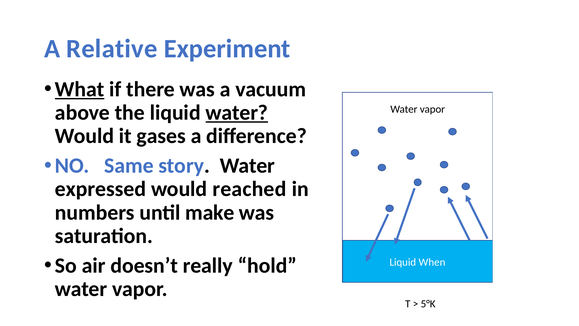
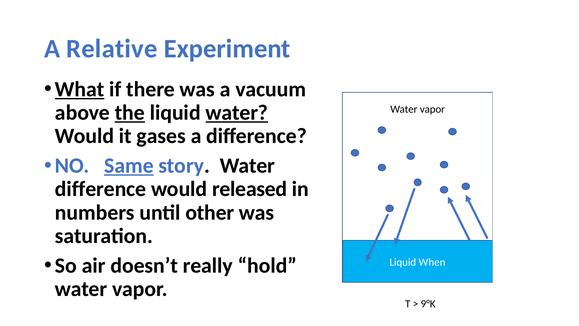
the underline: none -> present
Same underline: none -> present
expressed at (101, 189): expressed -> difference
reached: reached -> released
make: make -> other
5°K: 5°K -> 9°K
